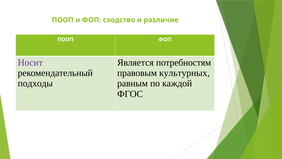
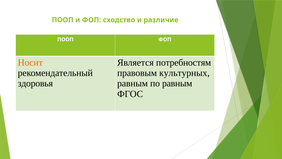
Носит colour: purple -> orange
подходы: подходы -> здоровья
по каждой: каждой -> равным
